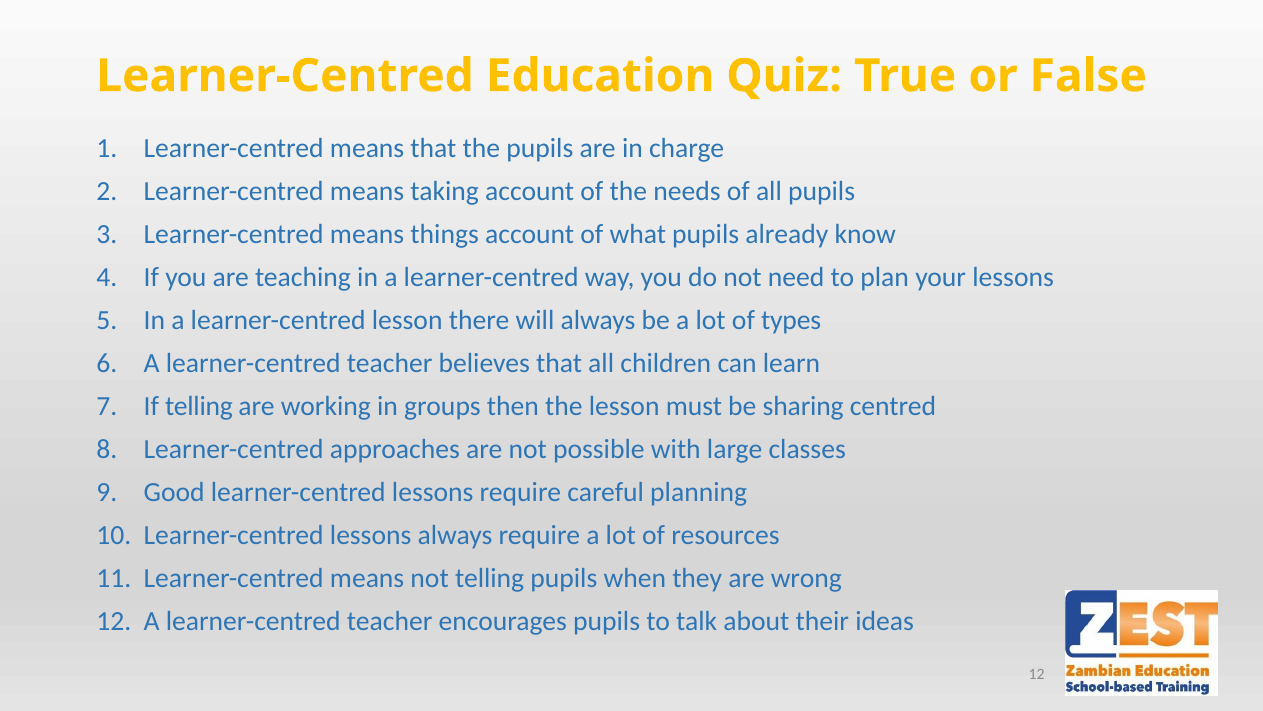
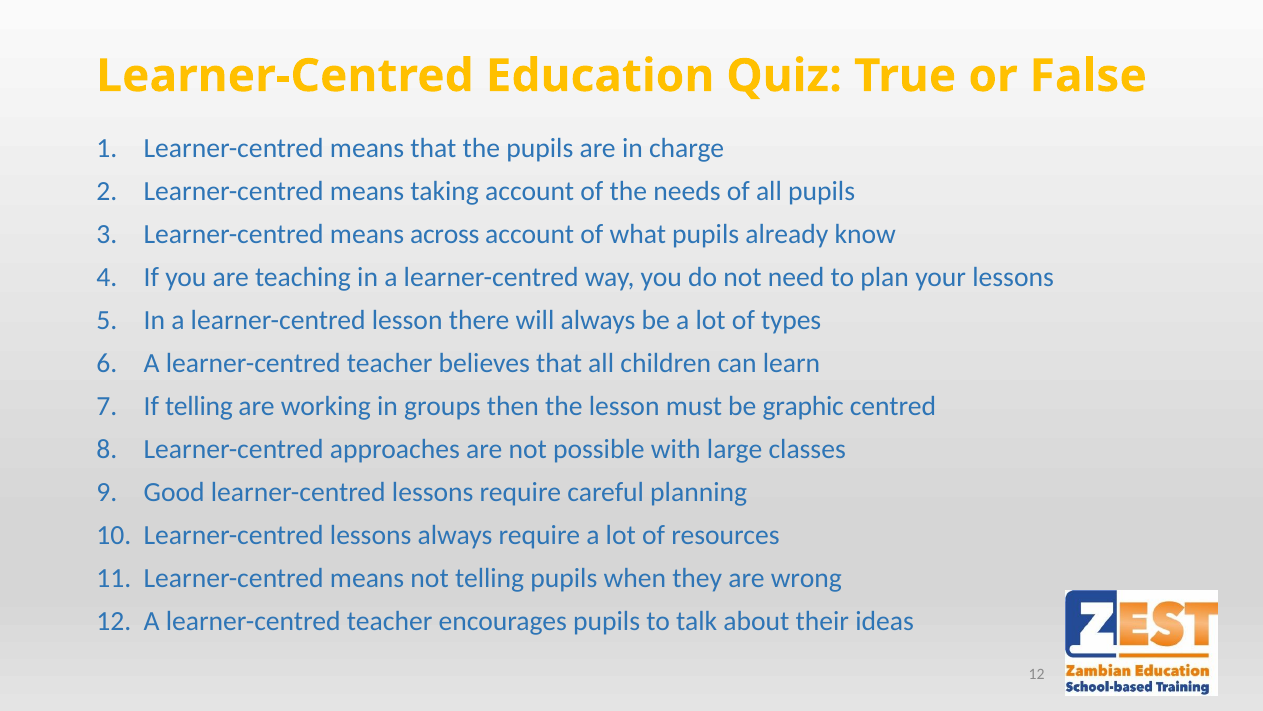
things: things -> across
sharing: sharing -> graphic
